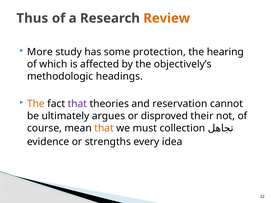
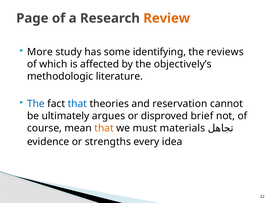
Thus: Thus -> Page
protection: protection -> identifying
hearing: hearing -> reviews
headings: headings -> literature
The at (36, 104) colour: orange -> blue
that at (77, 104) colour: purple -> blue
their: their -> brief
collection: collection -> materials
